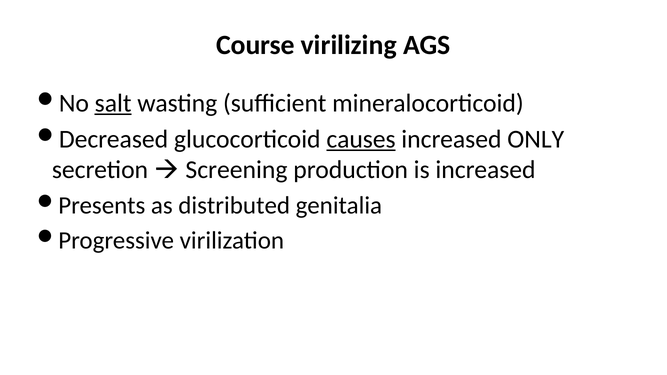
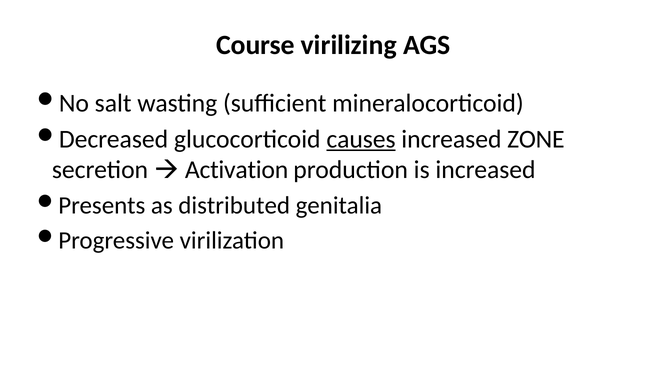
salt underline: present -> none
ONLY: ONLY -> ZONE
Screening: Screening -> Activation
